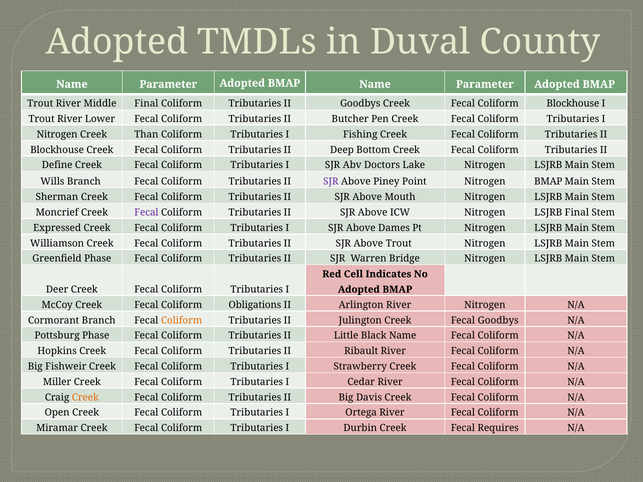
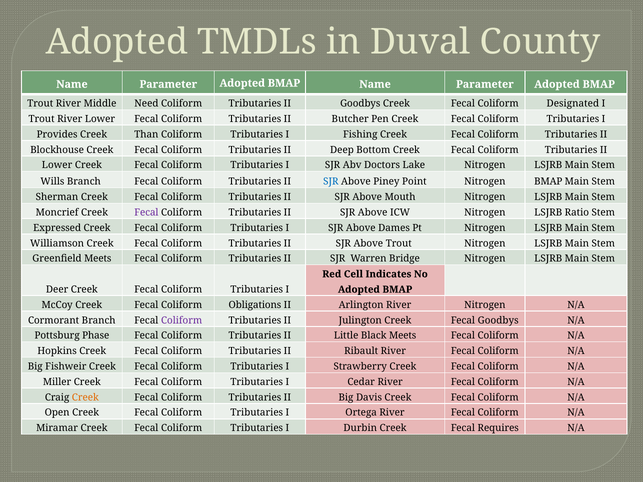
Middle Final: Final -> Need
Coliform Blockhouse: Blockhouse -> Designated
Nitrogen at (57, 134): Nitrogen -> Provides
Define at (57, 165): Define -> Lower
SJR at (331, 182) colour: purple -> blue
LSJRB Final: Final -> Ratio
Greenfield Phase: Phase -> Meets
Coliform at (182, 320) colour: orange -> purple
Black Name: Name -> Meets
